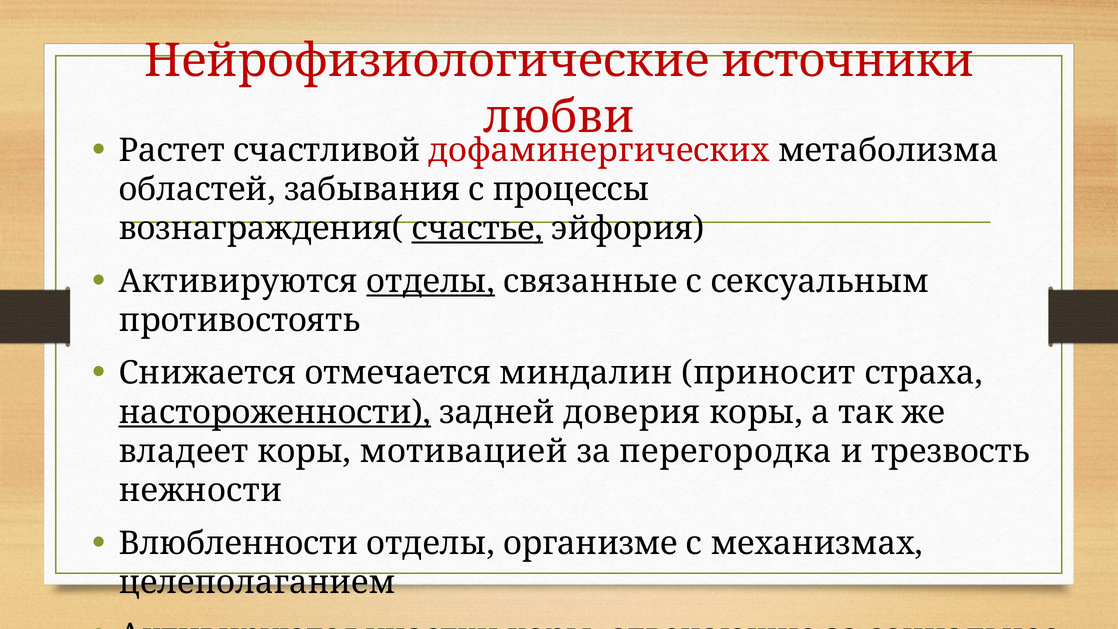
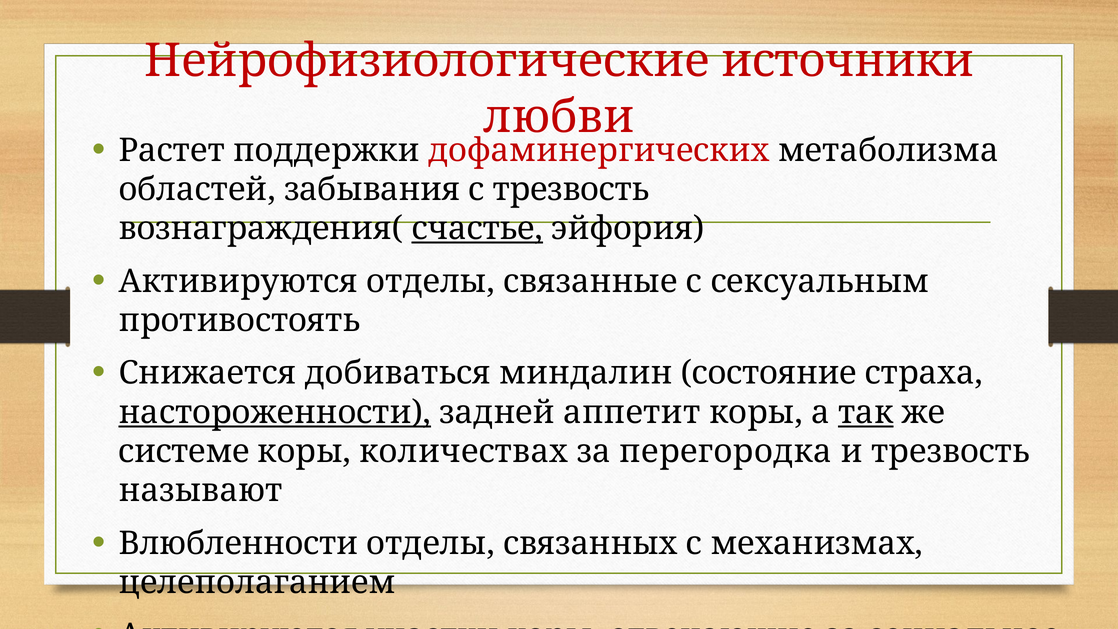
счастливой: счастливой -> поддержки
с процессы: процессы -> трезвость
отделы at (431, 281) underline: present -> none
отмечается: отмечается -> добиваться
приносит: приносит -> состояние
доверия: доверия -> аппетит
так underline: none -> present
владеет: владеет -> системе
мотивацией: мотивацией -> количествах
нежности: нежности -> называют
организме: организме -> связанных
